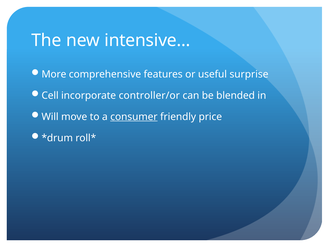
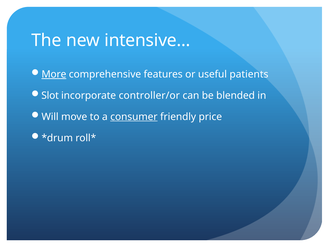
More underline: none -> present
surprise: surprise -> patients
Cell: Cell -> Slot
